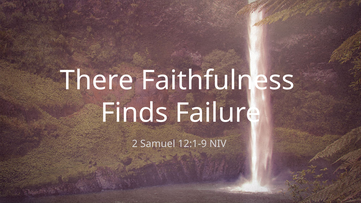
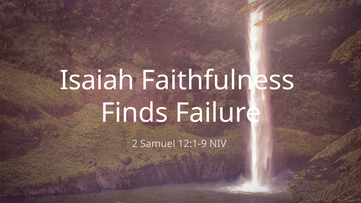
There: There -> Isaiah
